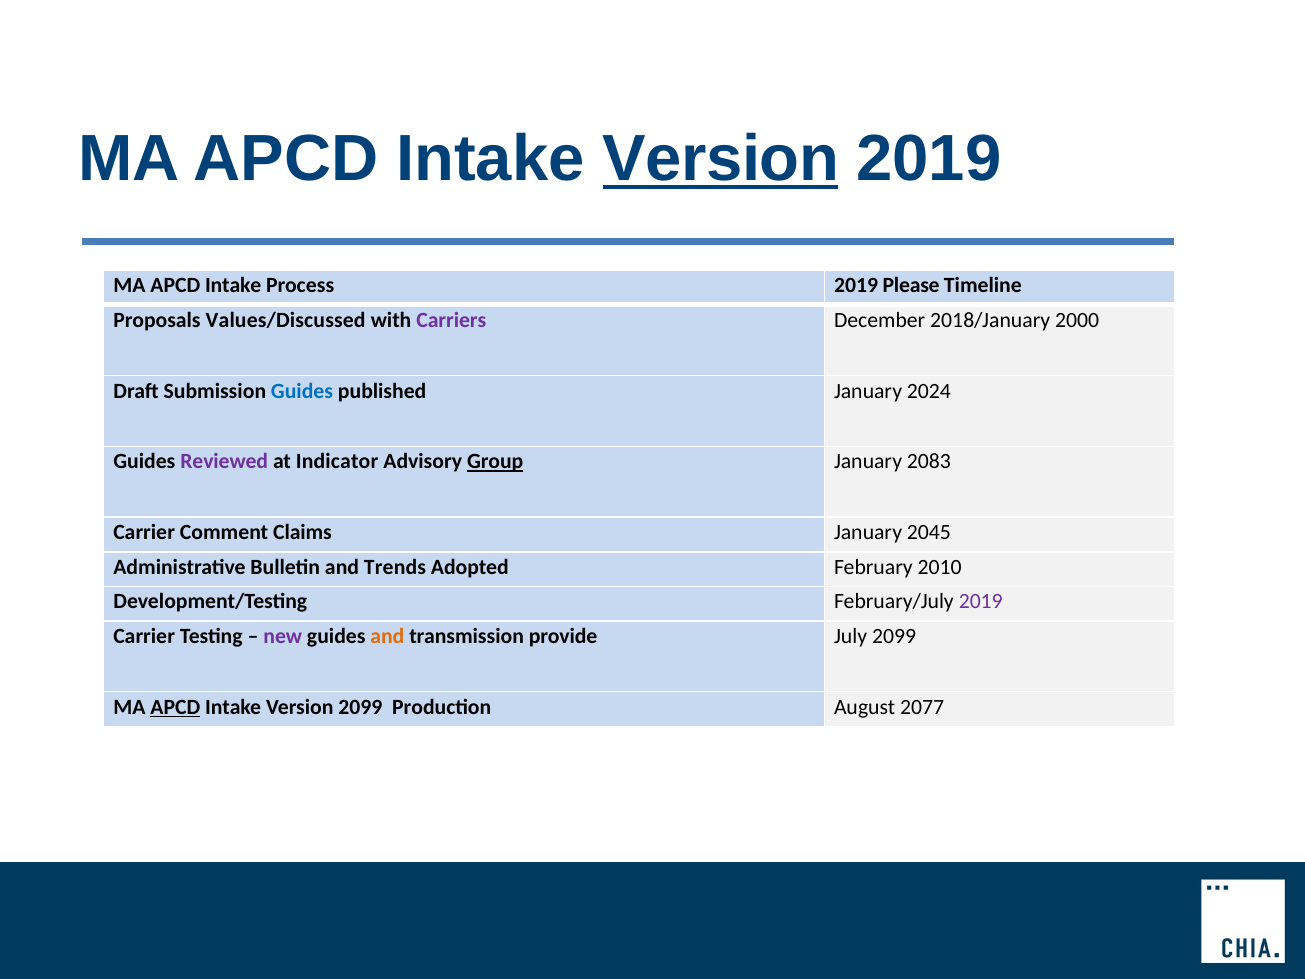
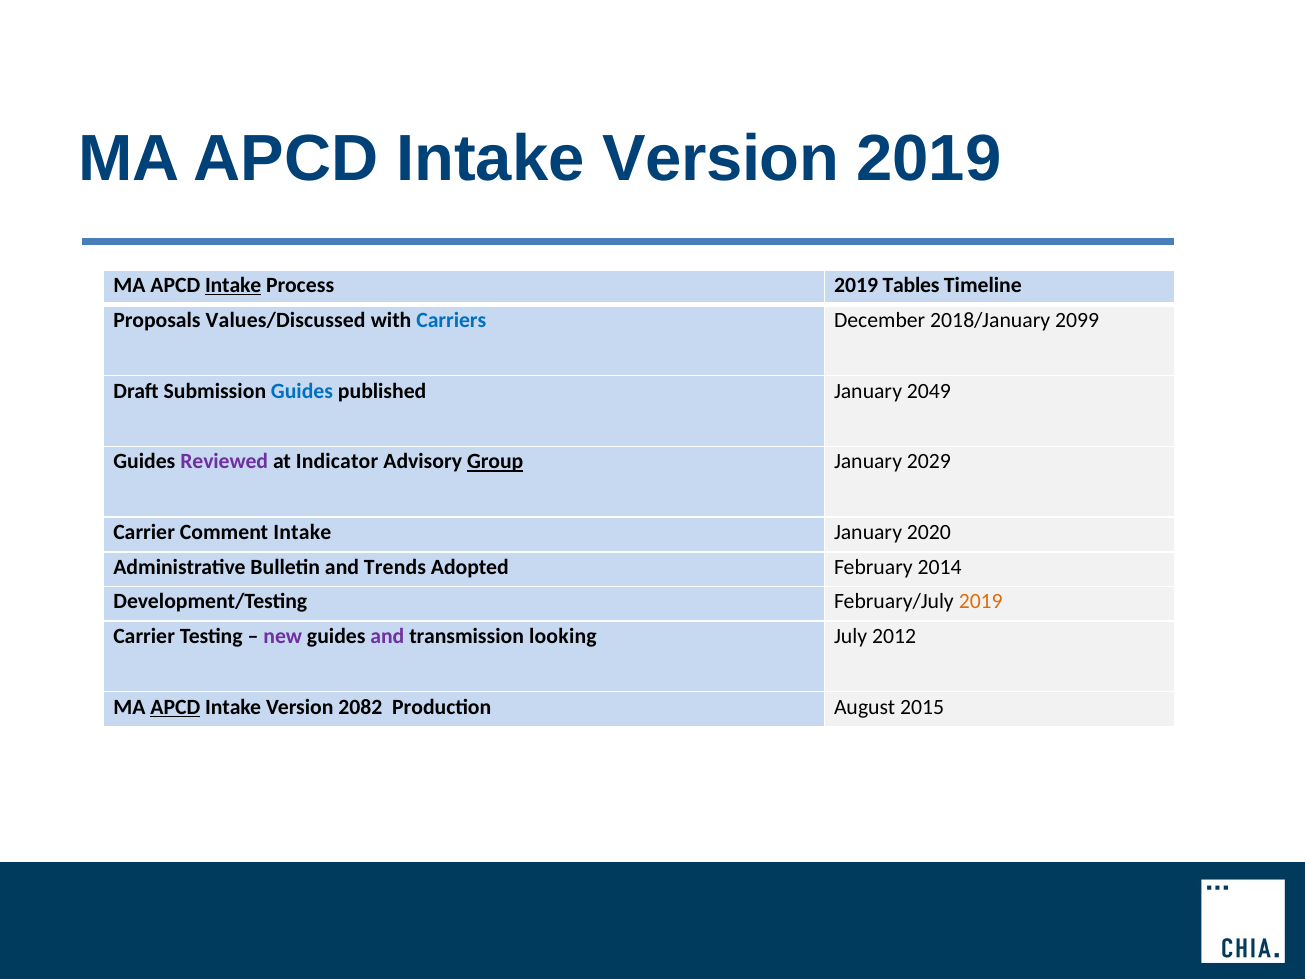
Version at (721, 159) underline: present -> none
Intake at (233, 285) underline: none -> present
Please: Please -> Tables
Carriers colour: purple -> blue
2000: 2000 -> 2099
2024: 2024 -> 2049
2083: 2083 -> 2029
Comment Claims: Claims -> Intake
2045: 2045 -> 2020
2010: 2010 -> 2014
2019 at (981, 602) colour: purple -> orange
and at (387, 636) colour: orange -> purple
provide: provide -> looking
July 2099: 2099 -> 2012
Version 2099: 2099 -> 2082
2077: 2077 -> 2015
